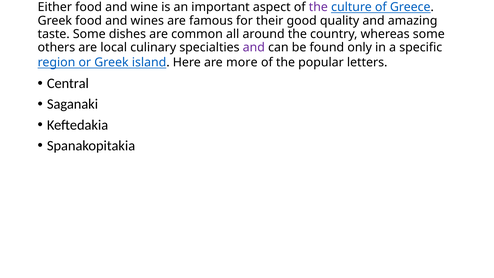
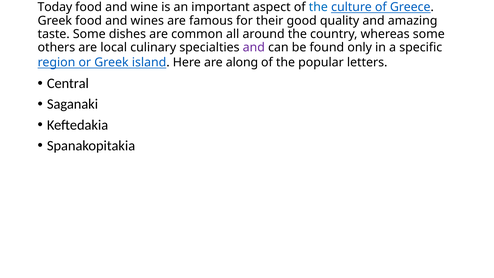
Either: Either -> Today
the at (318, 7) colour: purple -> blue
more: more -> along
